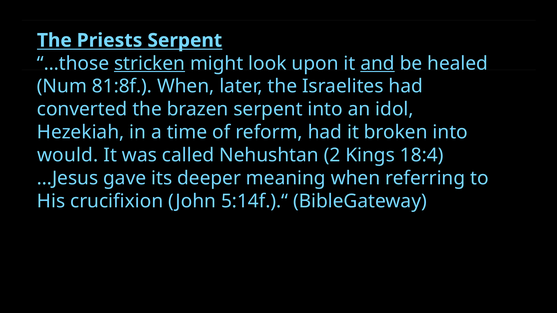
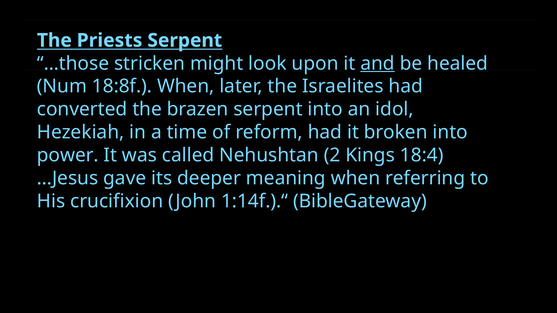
stricken underline: present -> none
81:8f: 81:8f -> 18:8f
would: would -> power
5:14f.).“: 5:14f.).“ -> 1:14f.).“
